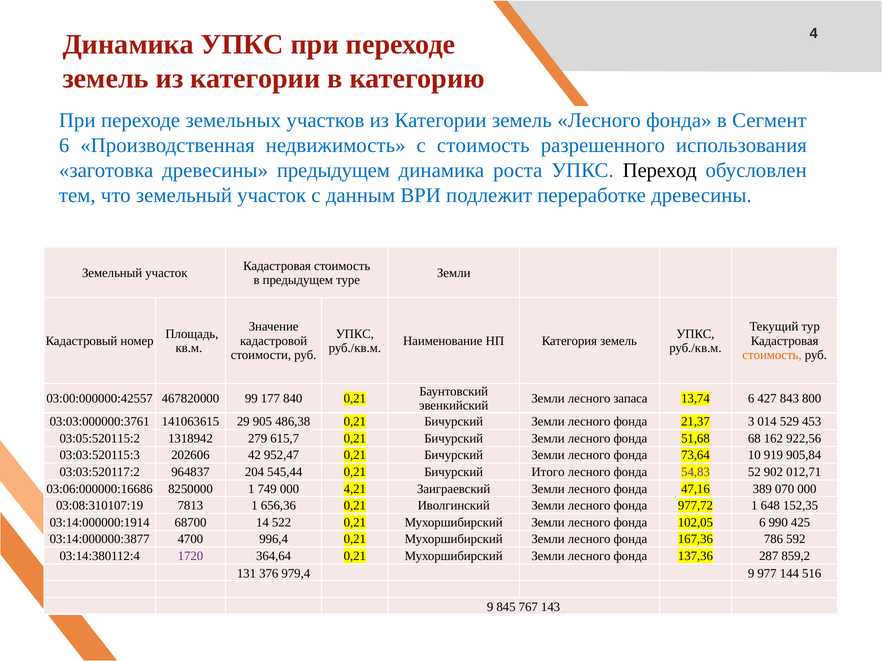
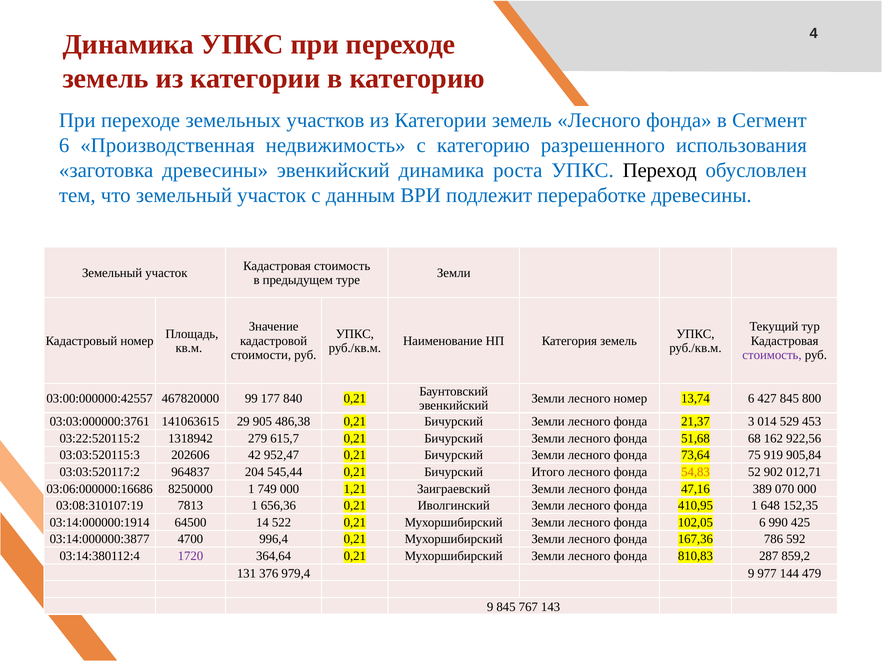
с стоимость: стоимость -> категорию
древесины предыдущем: предыдущем -> эвенкийский
стоимость at (772, 356) colour: orange -> purple
лесного запаса: запаса -> номер
427 843: 843 -> 845
03:05:520115:2: 03:05:520115:2 -> 03:22:520115:2
10: 10 -> 75
54,83 colour: purple -> orange
4,21: 4,21 -> 1,21
977,72: 977,72 -> 410,95
68700: 68700 -> 64500
137,36: 137,36 -> 810,83
516: 516 -> 479
